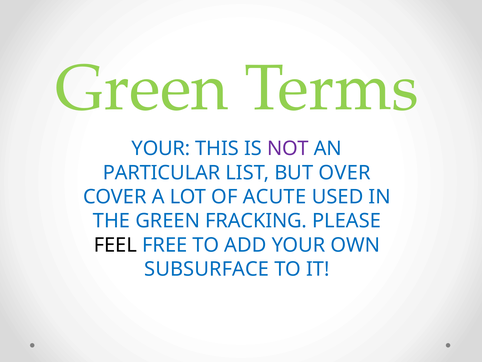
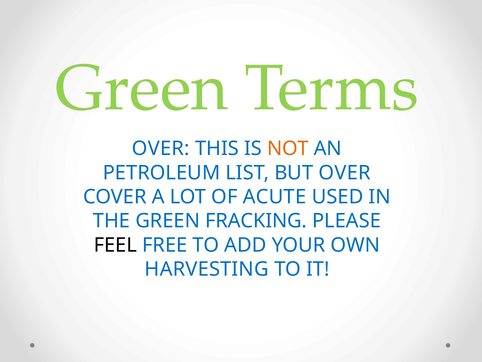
YOUR at (161, 148): YOUR -> OVER
NOT colour: purple -> orange
PARTICULAR: PARTICULAR -> PETROLEUM
SUBSURFACE: SUBSURFACE -> HARVESTING
